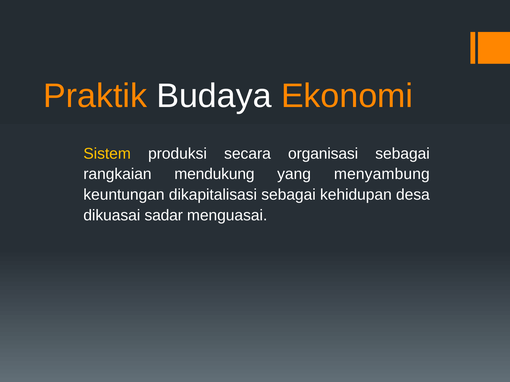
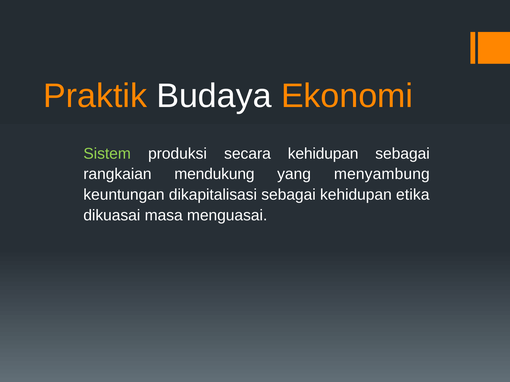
Sistem colour: yellow -> light green
secara organisasi: organisasi -> kehidupan
desa: desa -> etika
sadar: sadar -> masa
